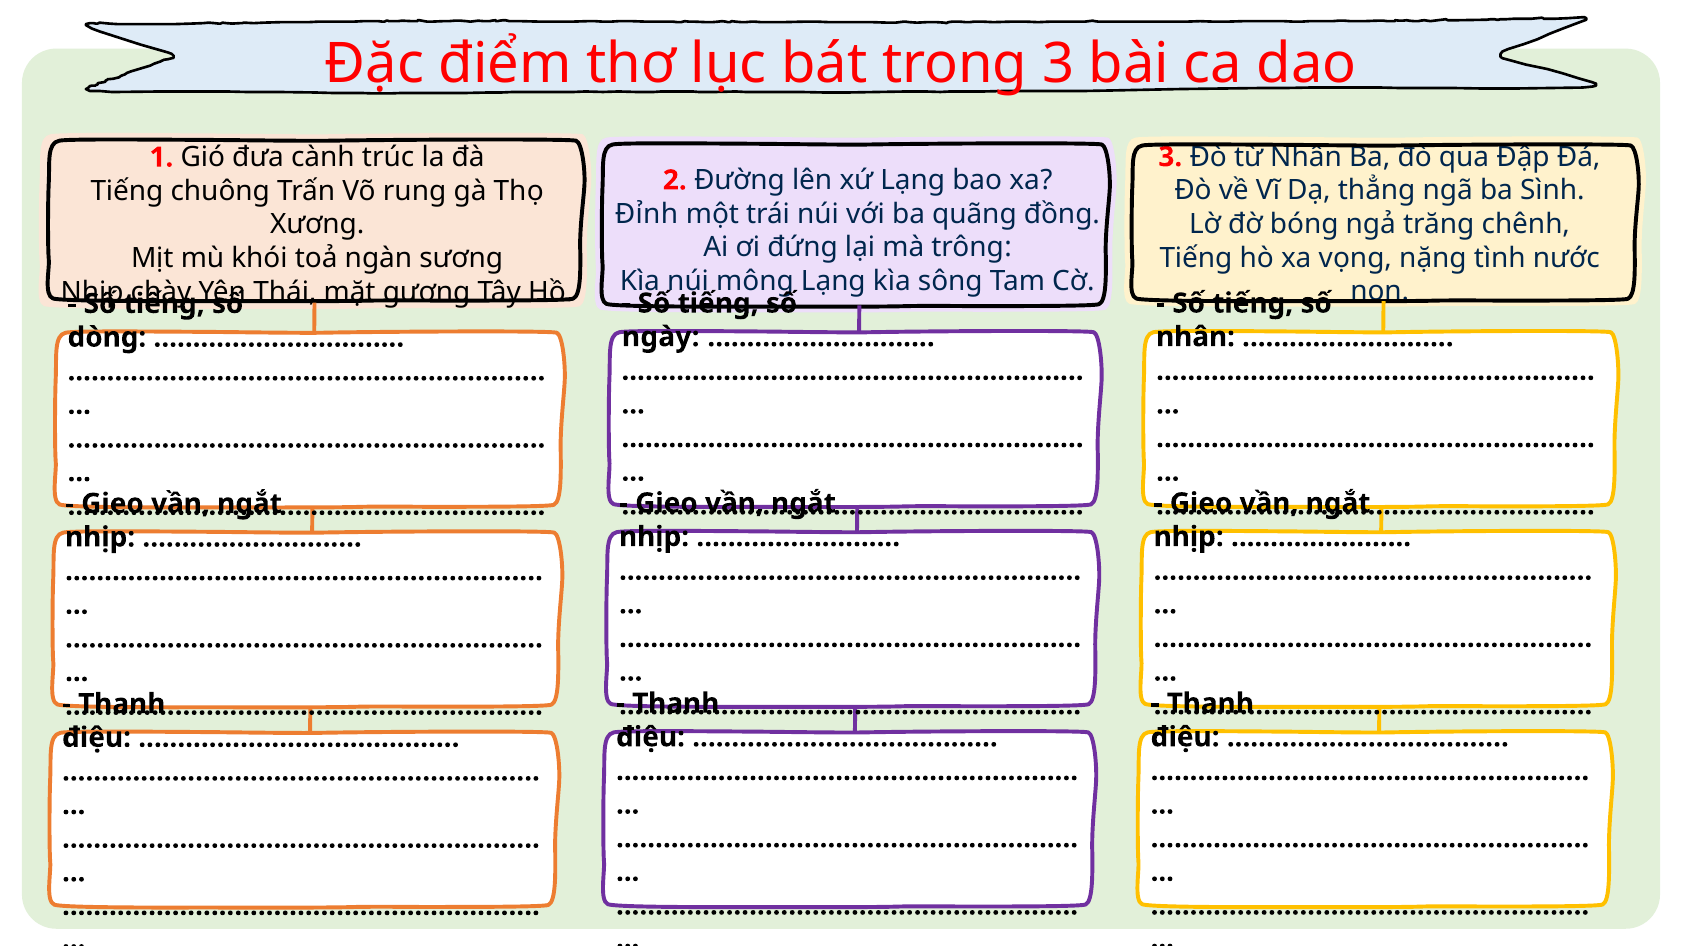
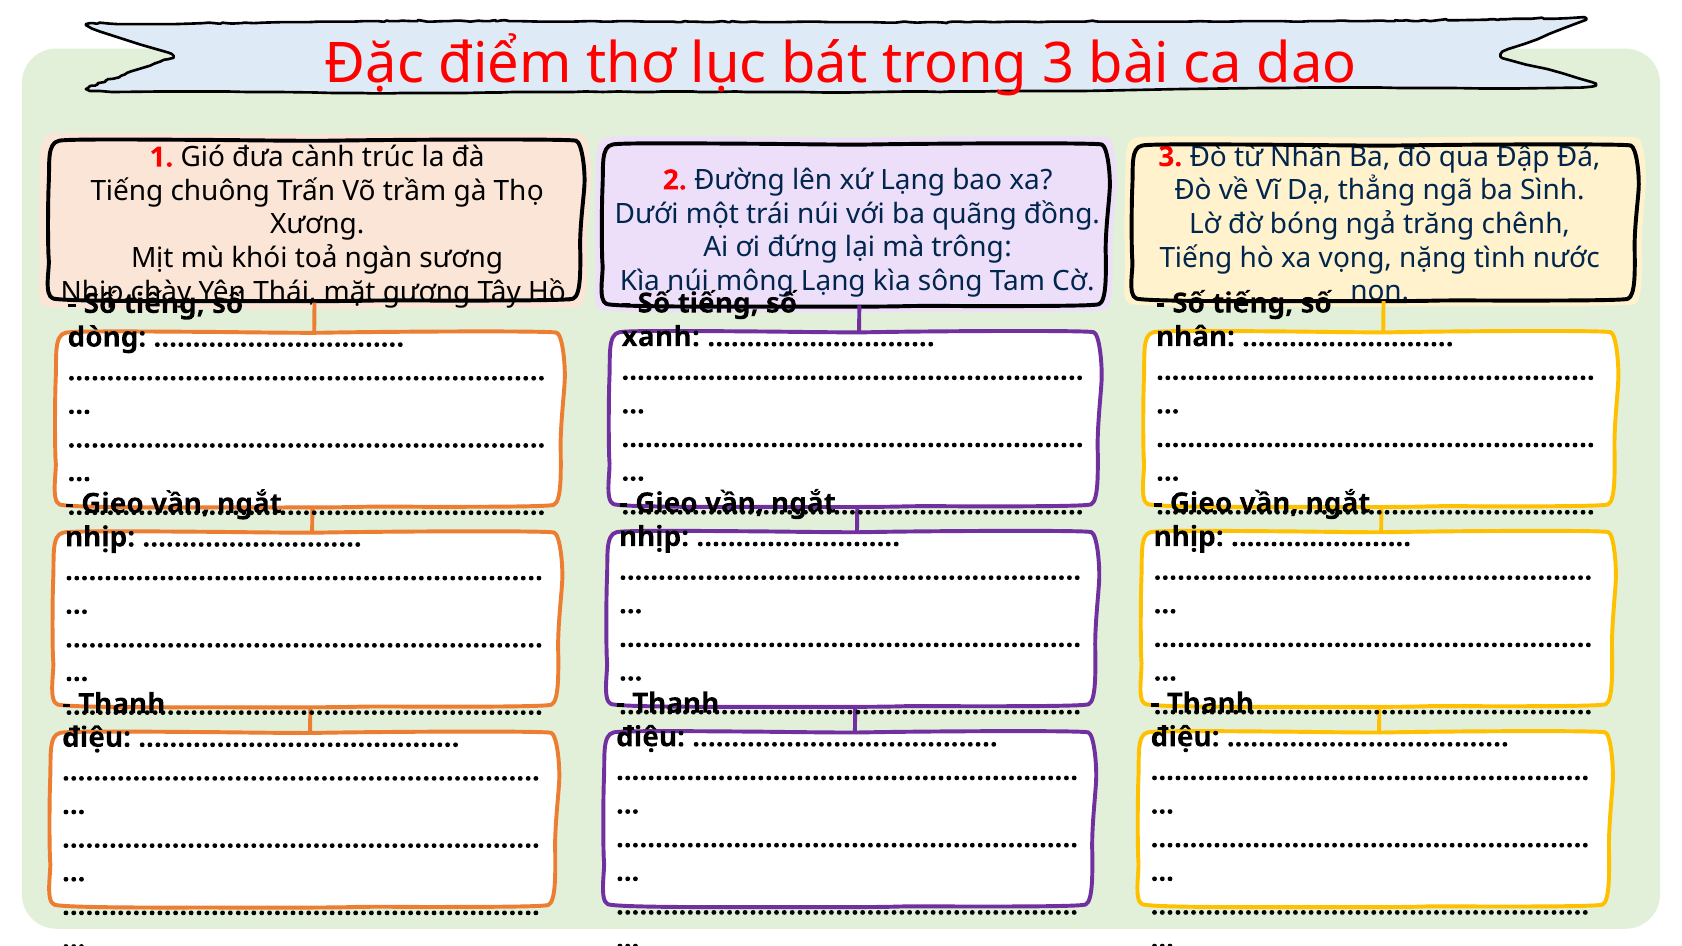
rung: rung -> trầm
Đỉnh: Đỉnh -> Dưới
ngày: ngày -> xanh
